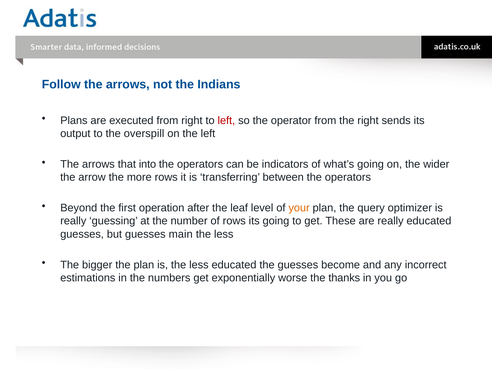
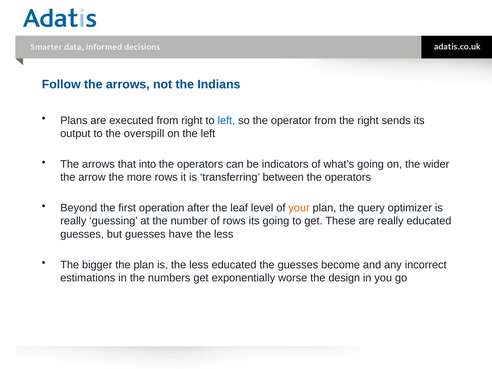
left at (226, 120) colour: red -> blue
main: main -> have
thanks: thanks -> design
